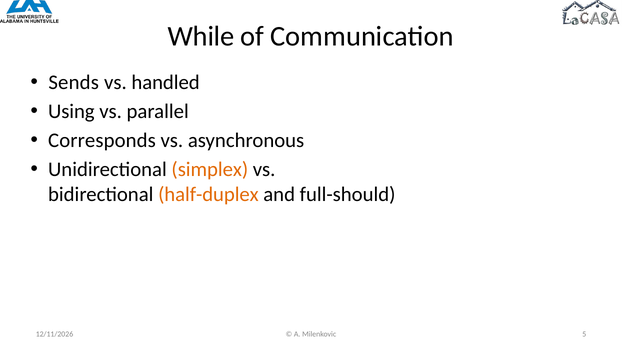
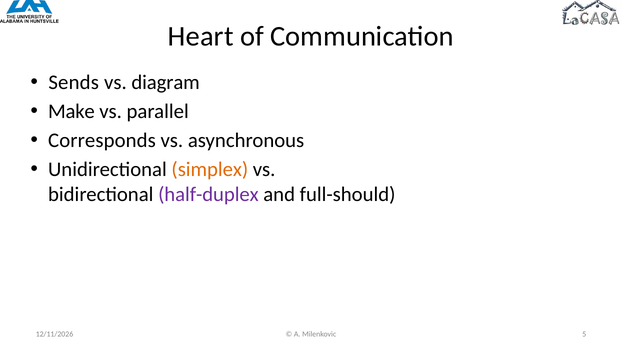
While: While -> Heart
handled: handled -> diagram
Using: Using -> Make
half-duplex colour: orange -> purple
